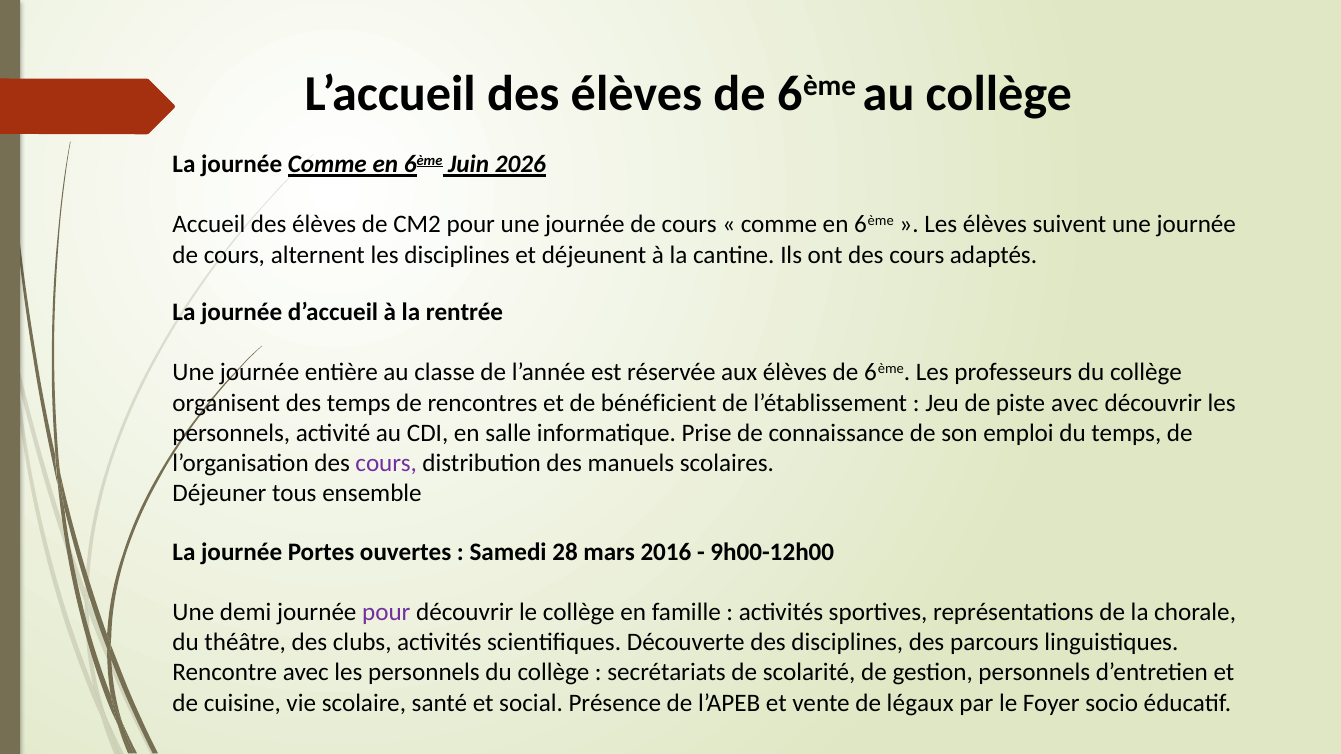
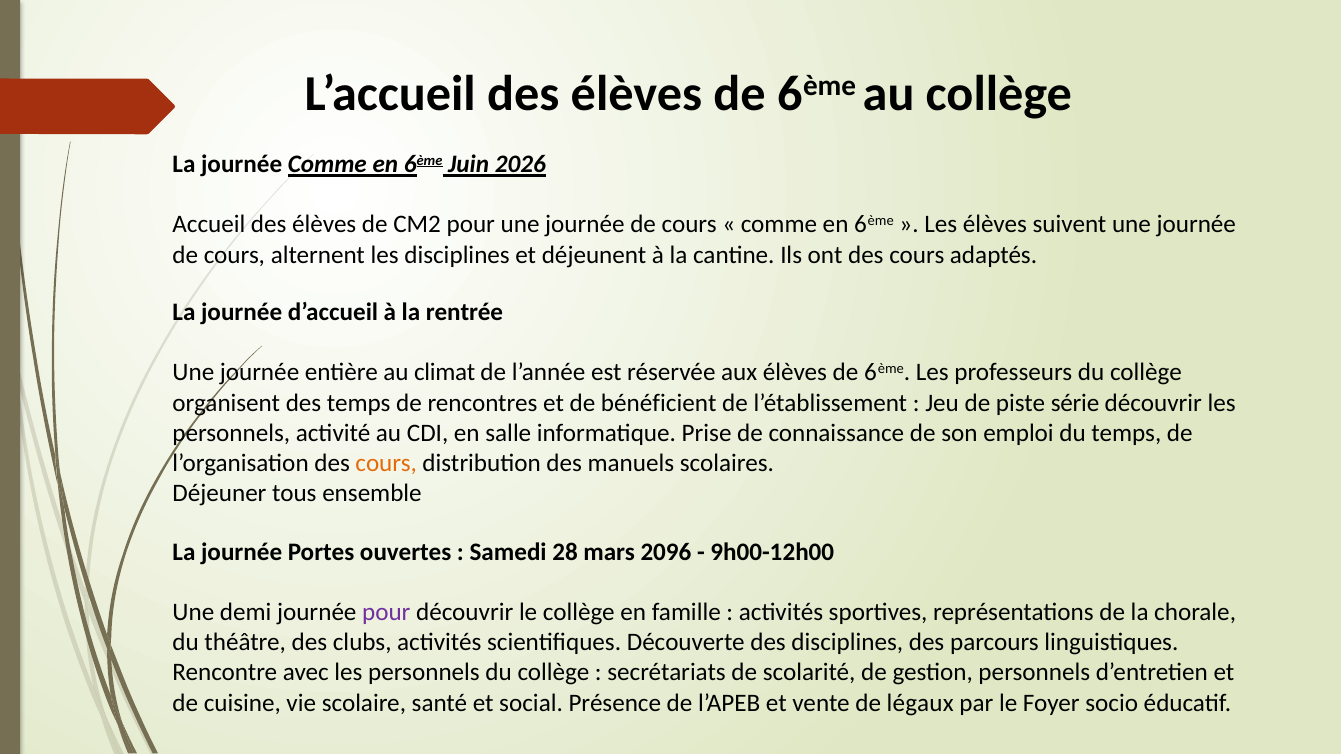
classe: classe -> climat
piste avec: avec -> série
cours at (386, 463) colour: purple -> orange
2016: 2016 -> 2096
